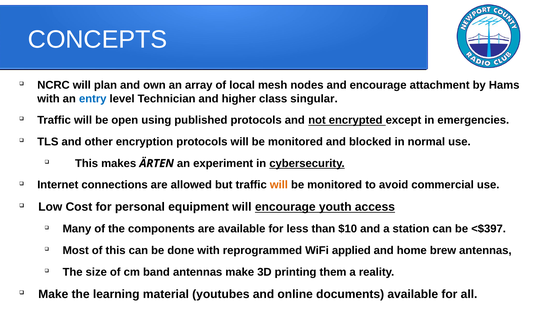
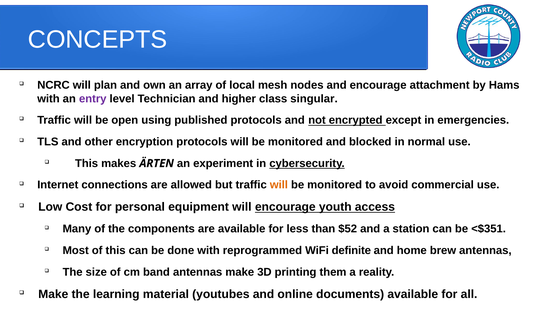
entry colour: blue -> purple
$10: $10 -> $52
<$397: <$397 -> <$351
applied: applied -> definite
